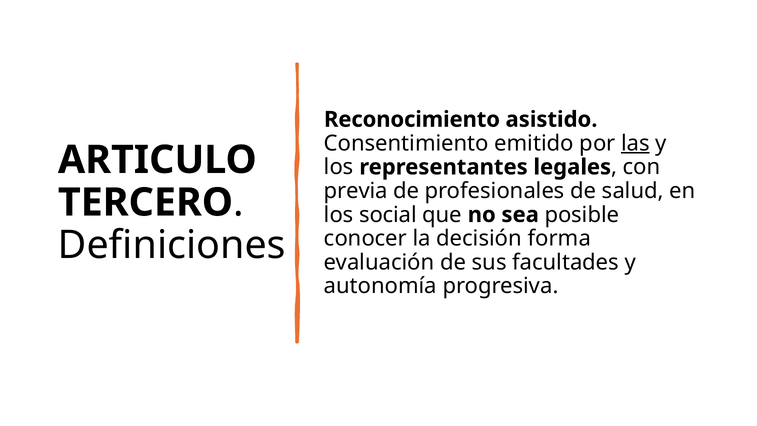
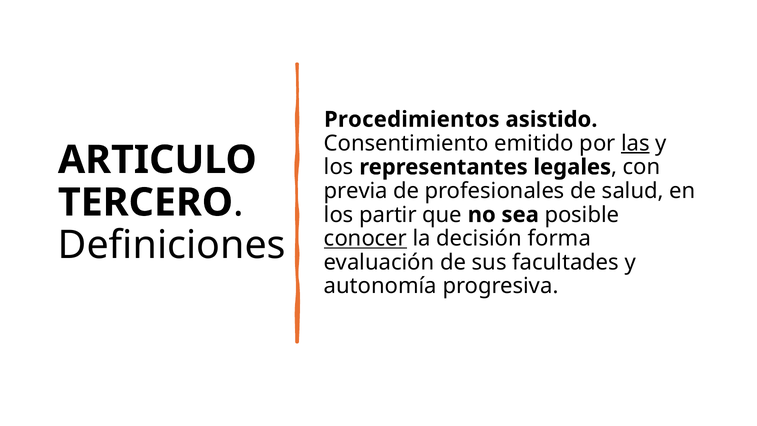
Reconocimiento: Reconocimiento -> Procedimientos
social: social -> partir
conocer underline: none -> present
